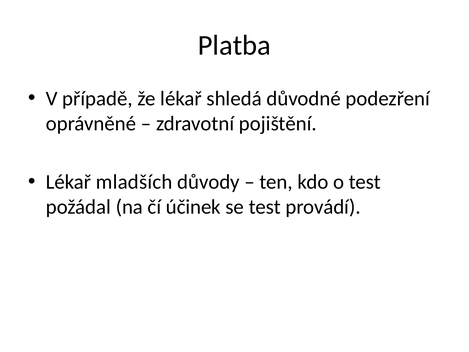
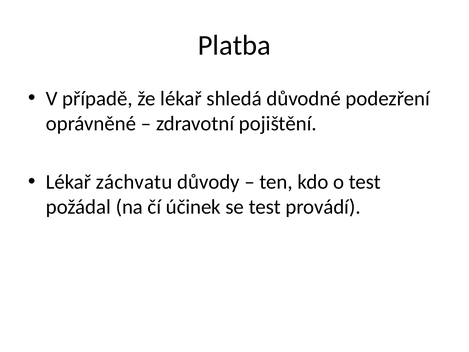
mladších: mladších -> záchvatu
